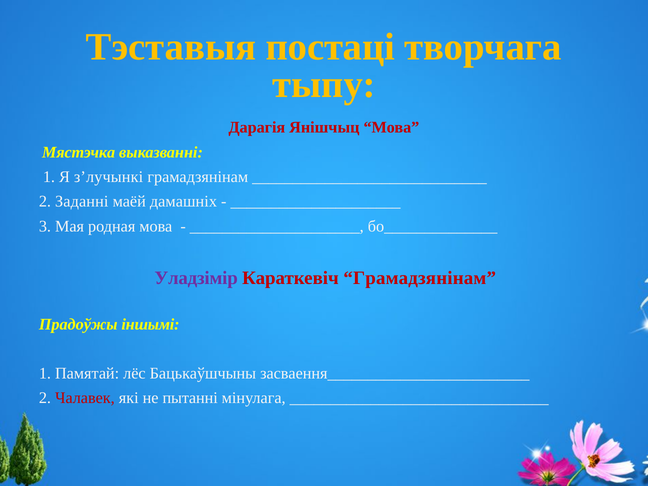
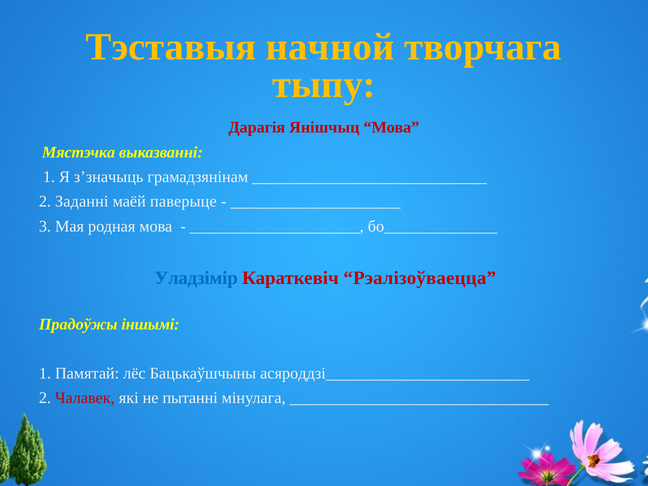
постаці: постаці -> начной
з’лучынкі: з’лучынкі -> з’значыць
дамашніх: дамашніх -> паверыце
Уладзімір colour: purple -> blue
Караткевіч Грамадзянінам: Грамадзянінам -> Рэалізоўваецца
засваення_________________________: засваення_________________________ -> асяроддзі_________________________
